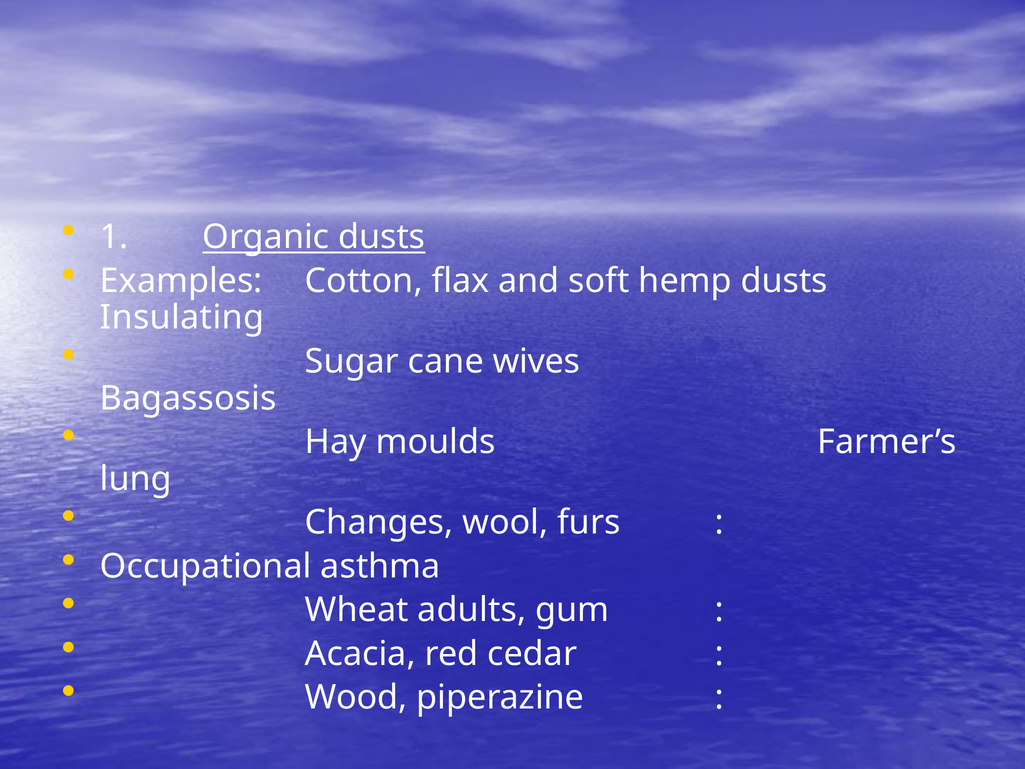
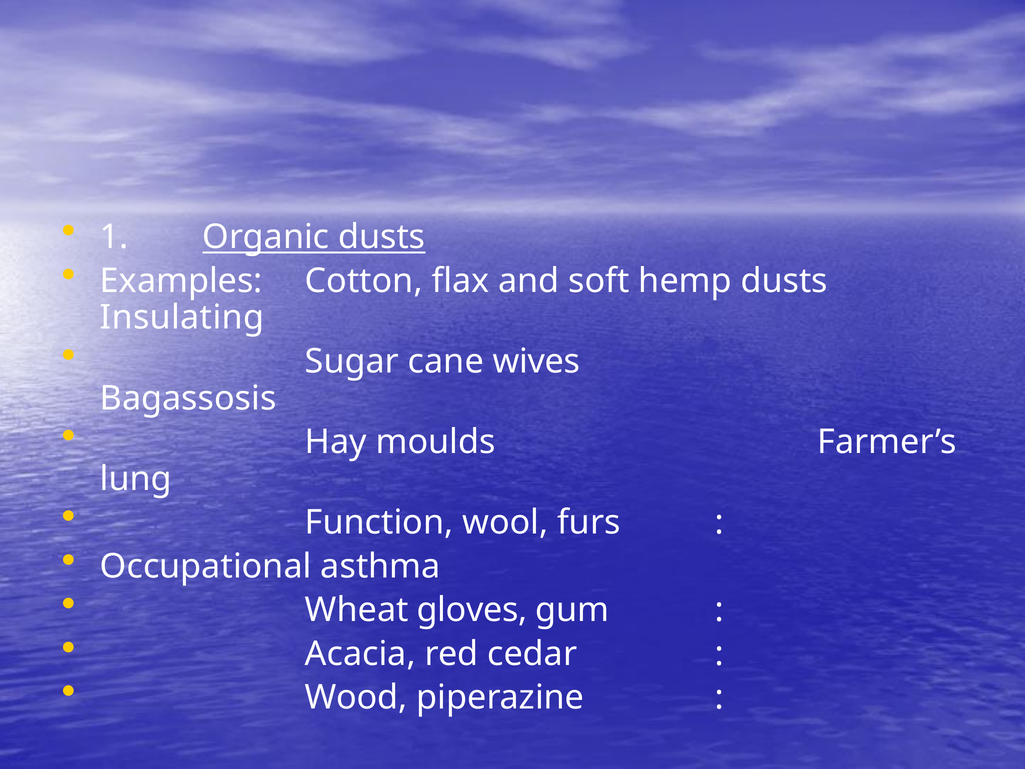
Changes: Changes -> Function
adults: adults -> gloves
